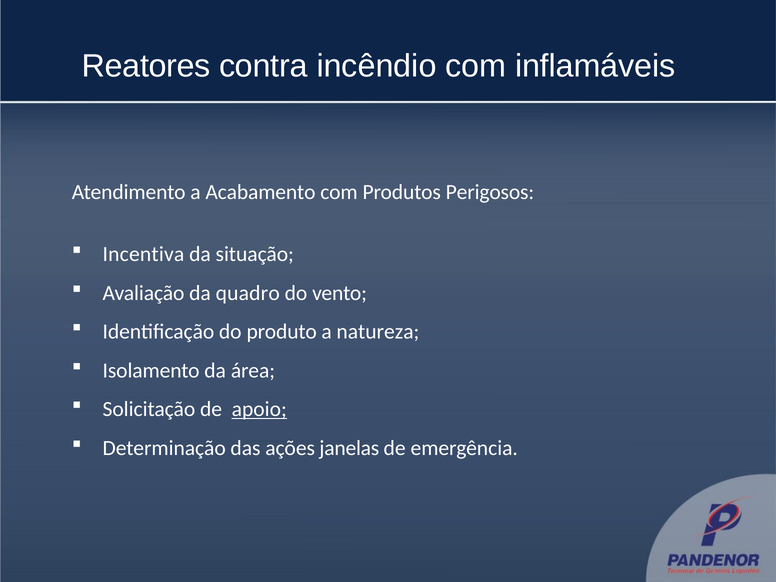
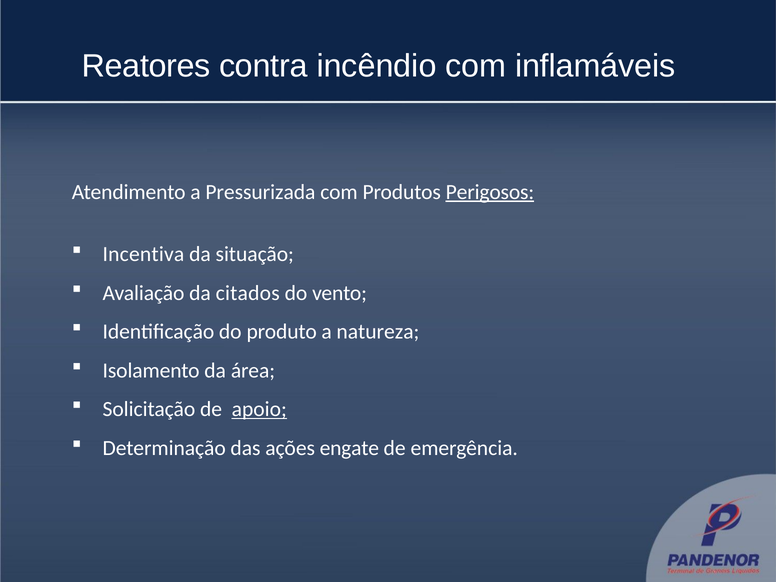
Acabamento: Acabamento -> Pressurizada
Perigosos underline: none -> present
quadro: quadro -> citados
janelas: janelas -> engate
